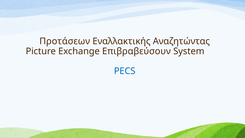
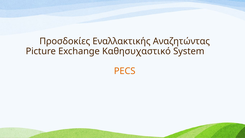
Προτάσεων: Προτάσεων -> Προσδοκίες
Επιβραβεύσουν: Επιβραβεύσουν -> Καθησυχαστικό
PECS colour: blue -> orange
